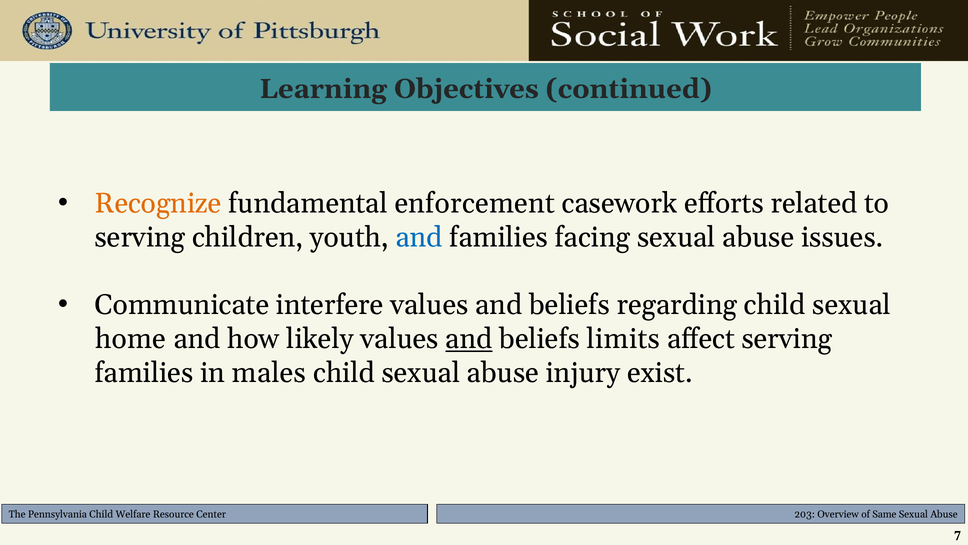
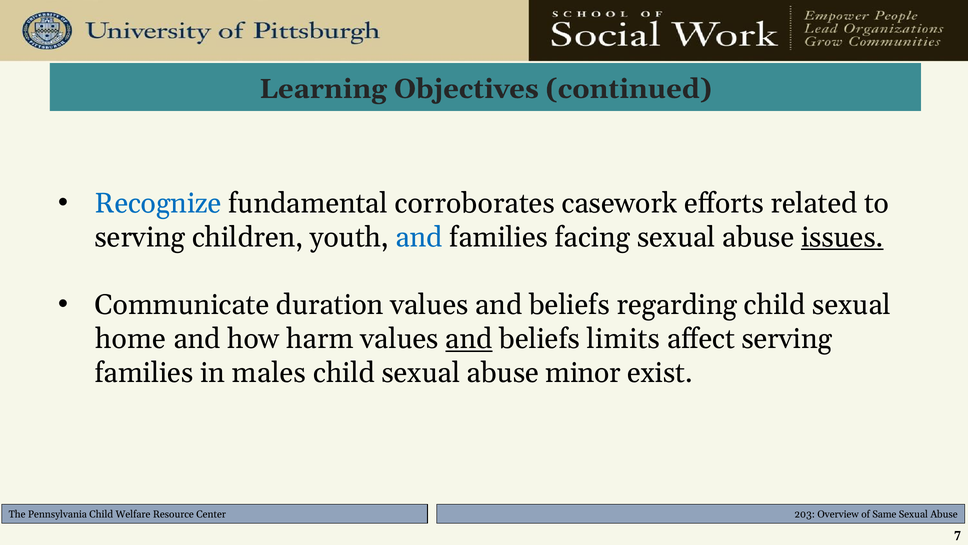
Recognize colour: orange -> blue
enforcement: enforcement -> corroborates
issues underline: none -> present
interfere: interfere -> duration
likely: likely -> harm
injury: injury -> minor
